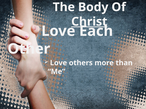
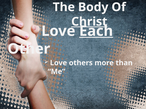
Each underline: none -> present
